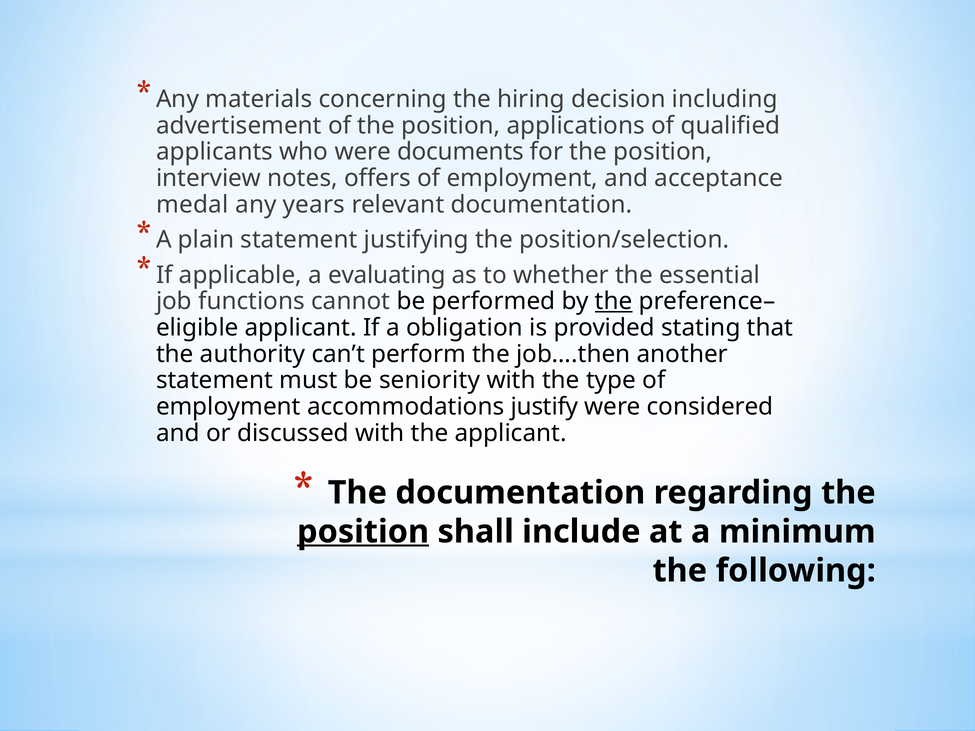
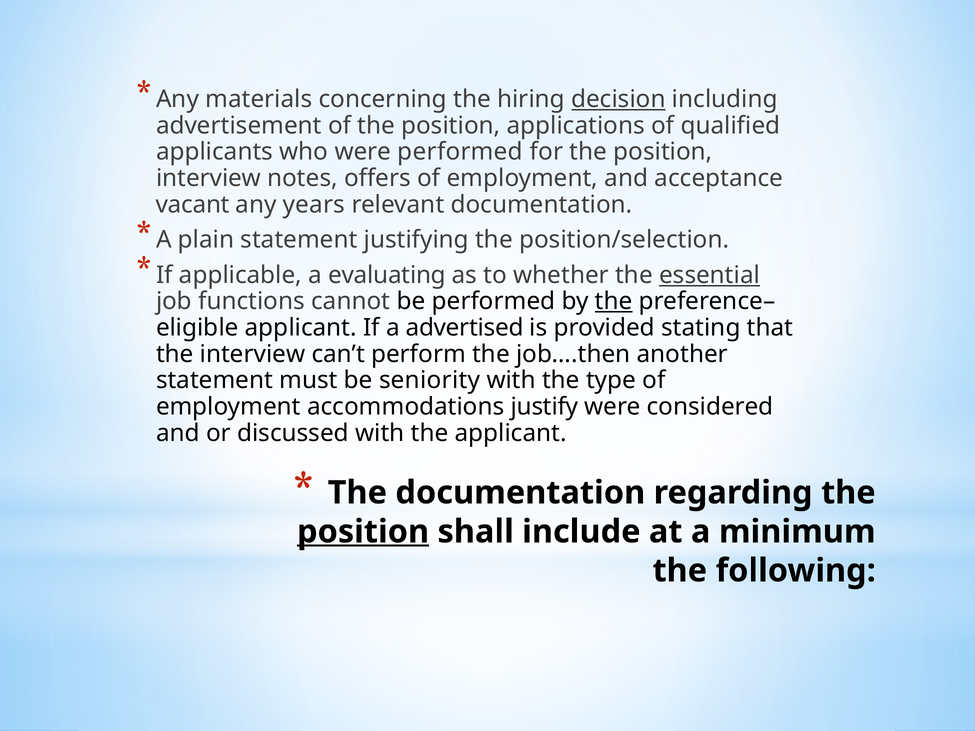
decision underline: none -> present
were documents: documents -> performed
medal: medal -> vacant
essential underline: none -> present
obligation: obligation -> advertised
the authority: authority -> interview
